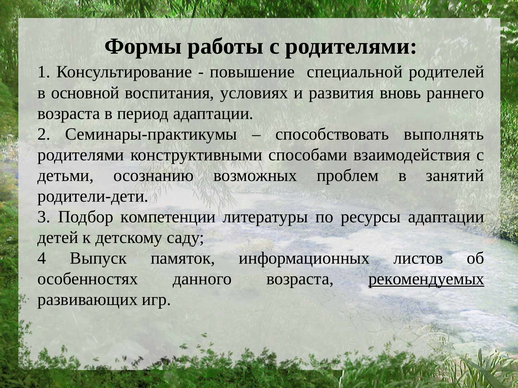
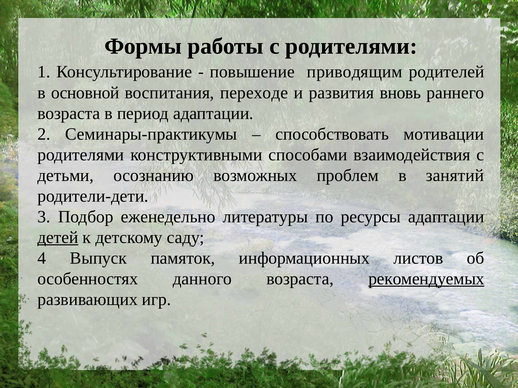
специальной: специальной -> приводящим
условиях: условиях -> переходе
выполнять: выполнять -> мотивации
компетенции: компетенции -> еженедельно
детей underline: none -> present
